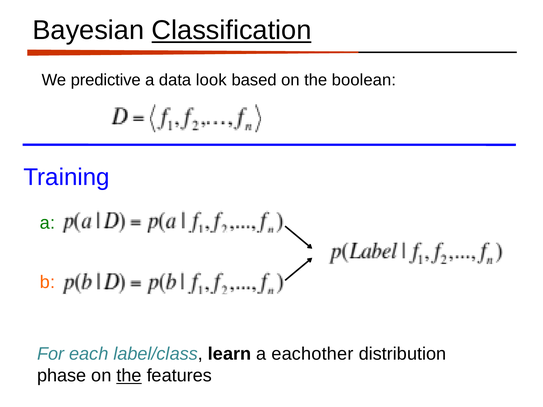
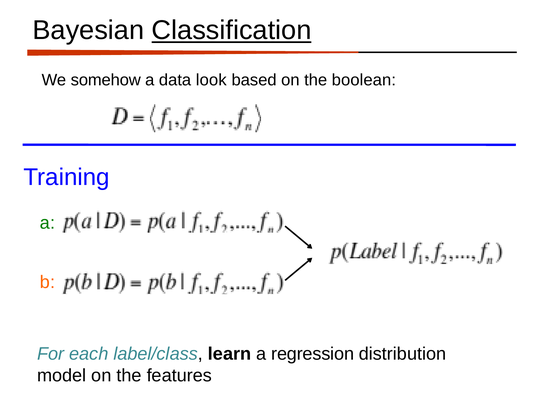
predictive: predictive -> somehow
eachother: eachother -> regression
phase: phase -> model
the at (129, 376) underline: present -> none
